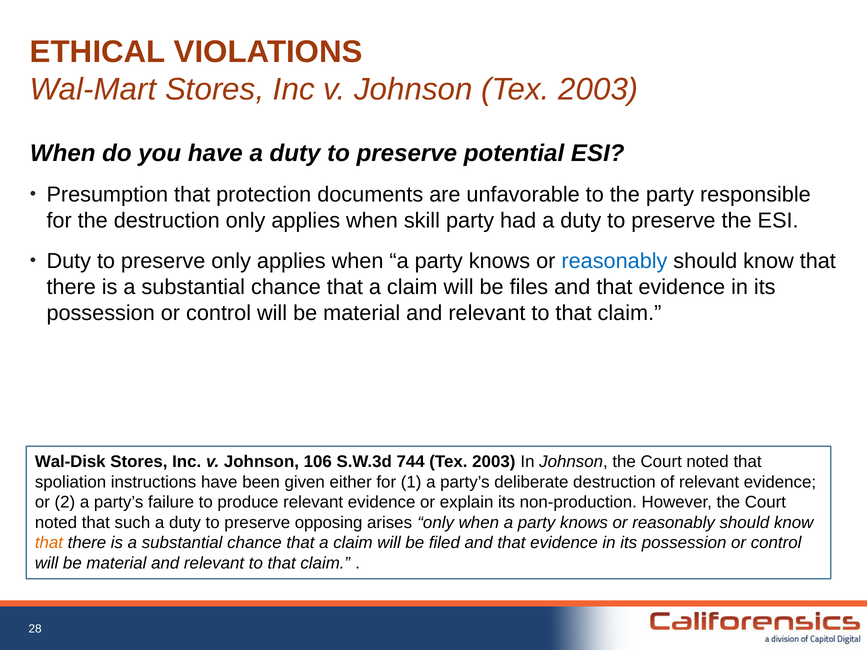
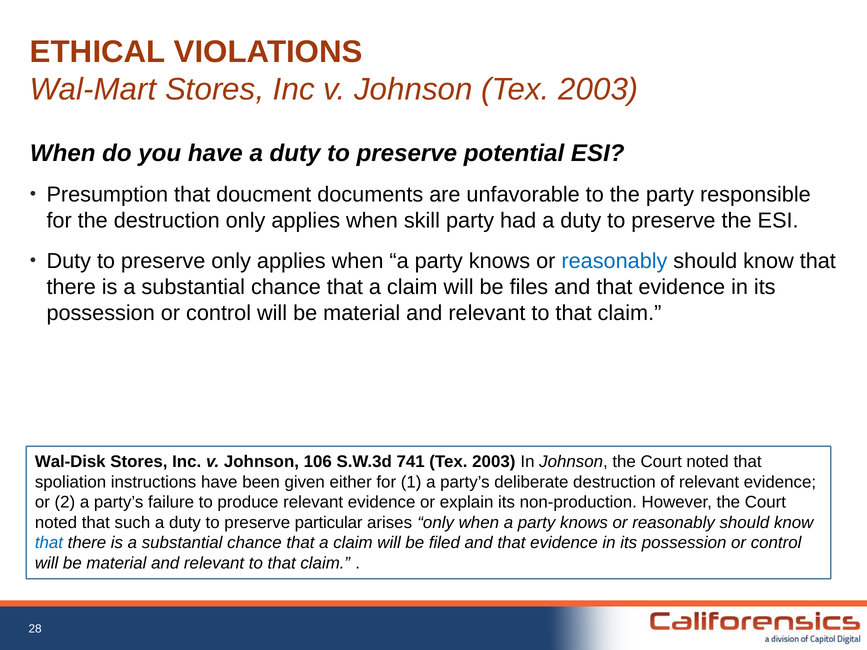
protection: protection -> doucment
744: 744 -> 741
opposing: opposing -> particular
that at (49, 543) colour: orange -> blue
